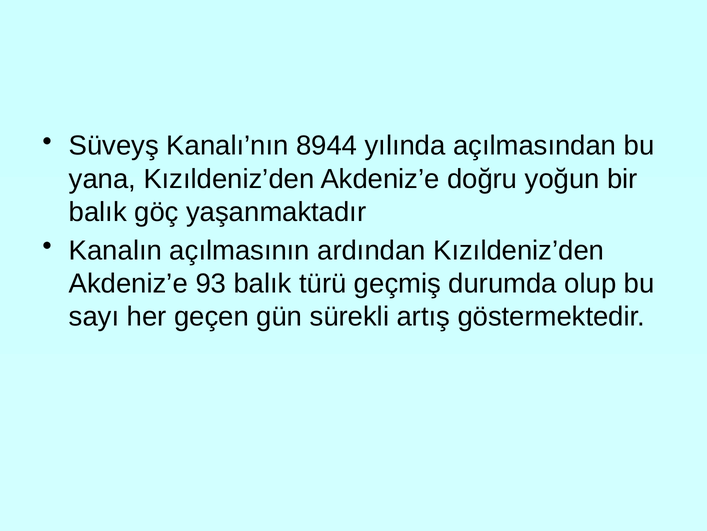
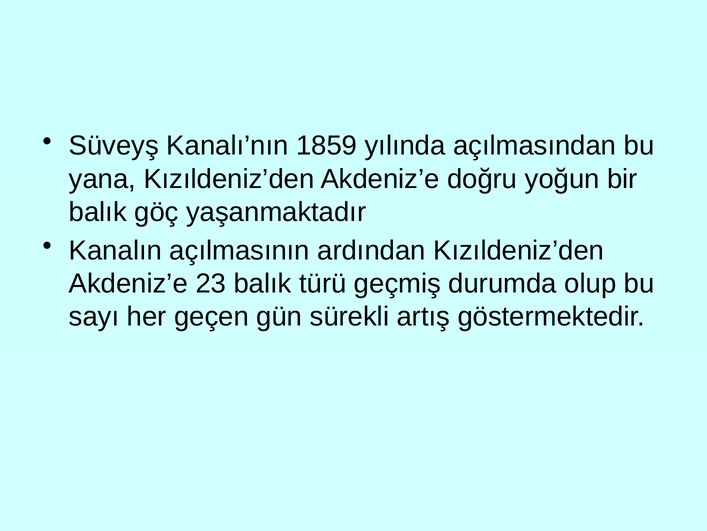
8944: 8944 -> 1859
93: 93 -> 23
